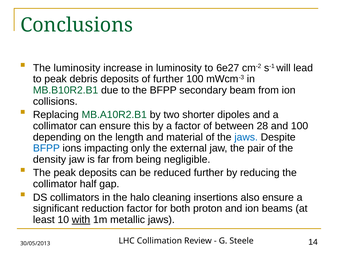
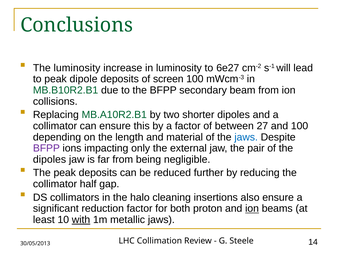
debris: debris -> dipole
of further: further -> screen
28: 28 -> 27
BFPP at (46, 148) colour: blue -> purple
density at (50, 159): density -> dipoles
ion at (252, 208) underline: none -> present
